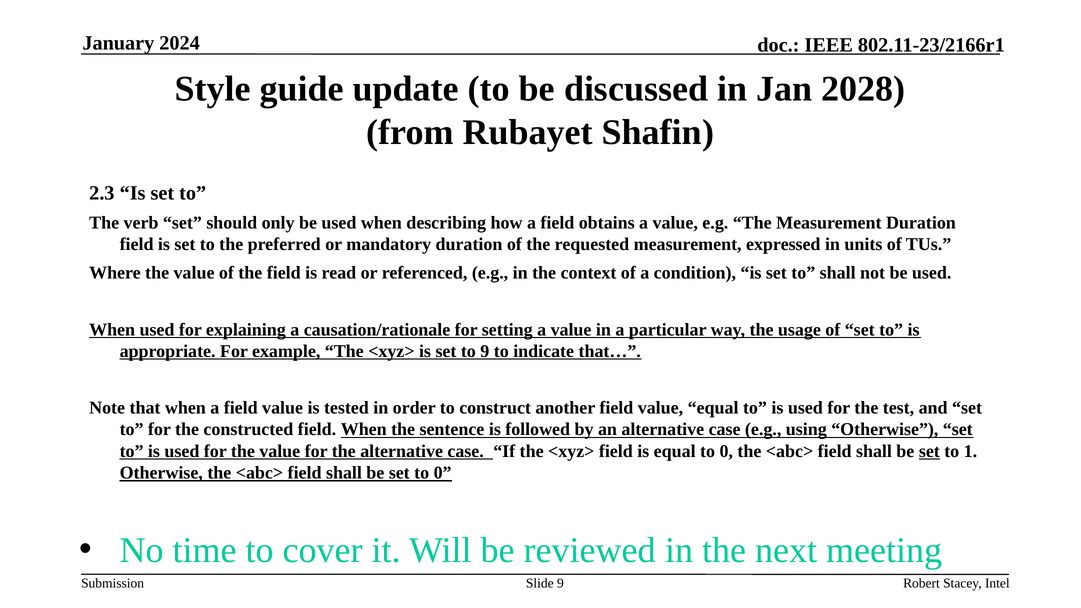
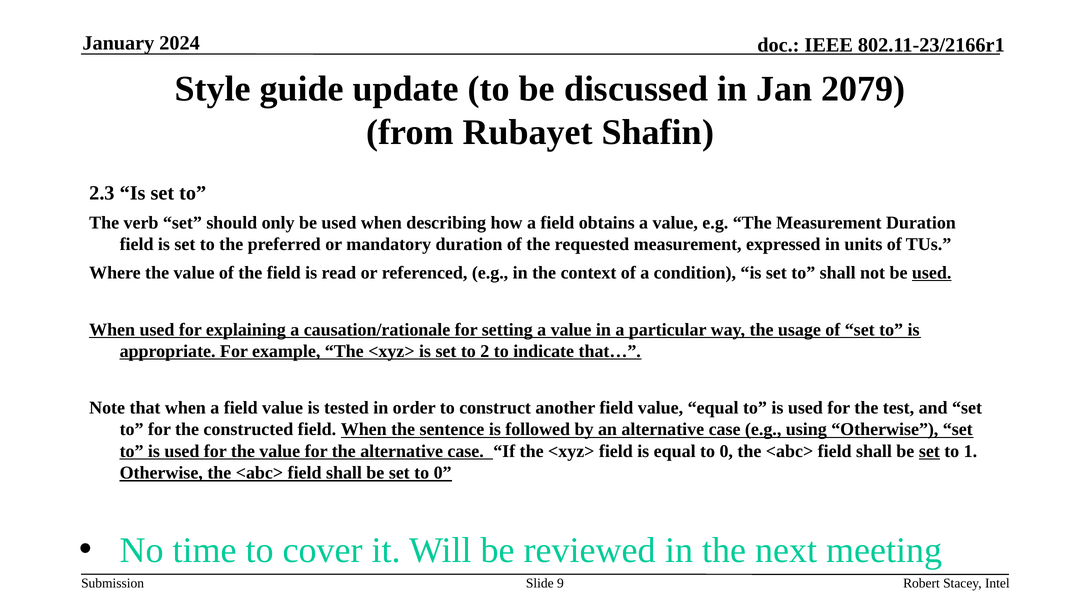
2028: 2028 -> 2079
used at (932, 273) underline: none -> present
to 9: 9 -> 2
